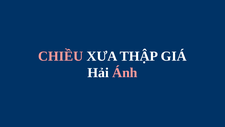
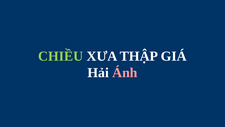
CHIỀU colour: pink -> light green
